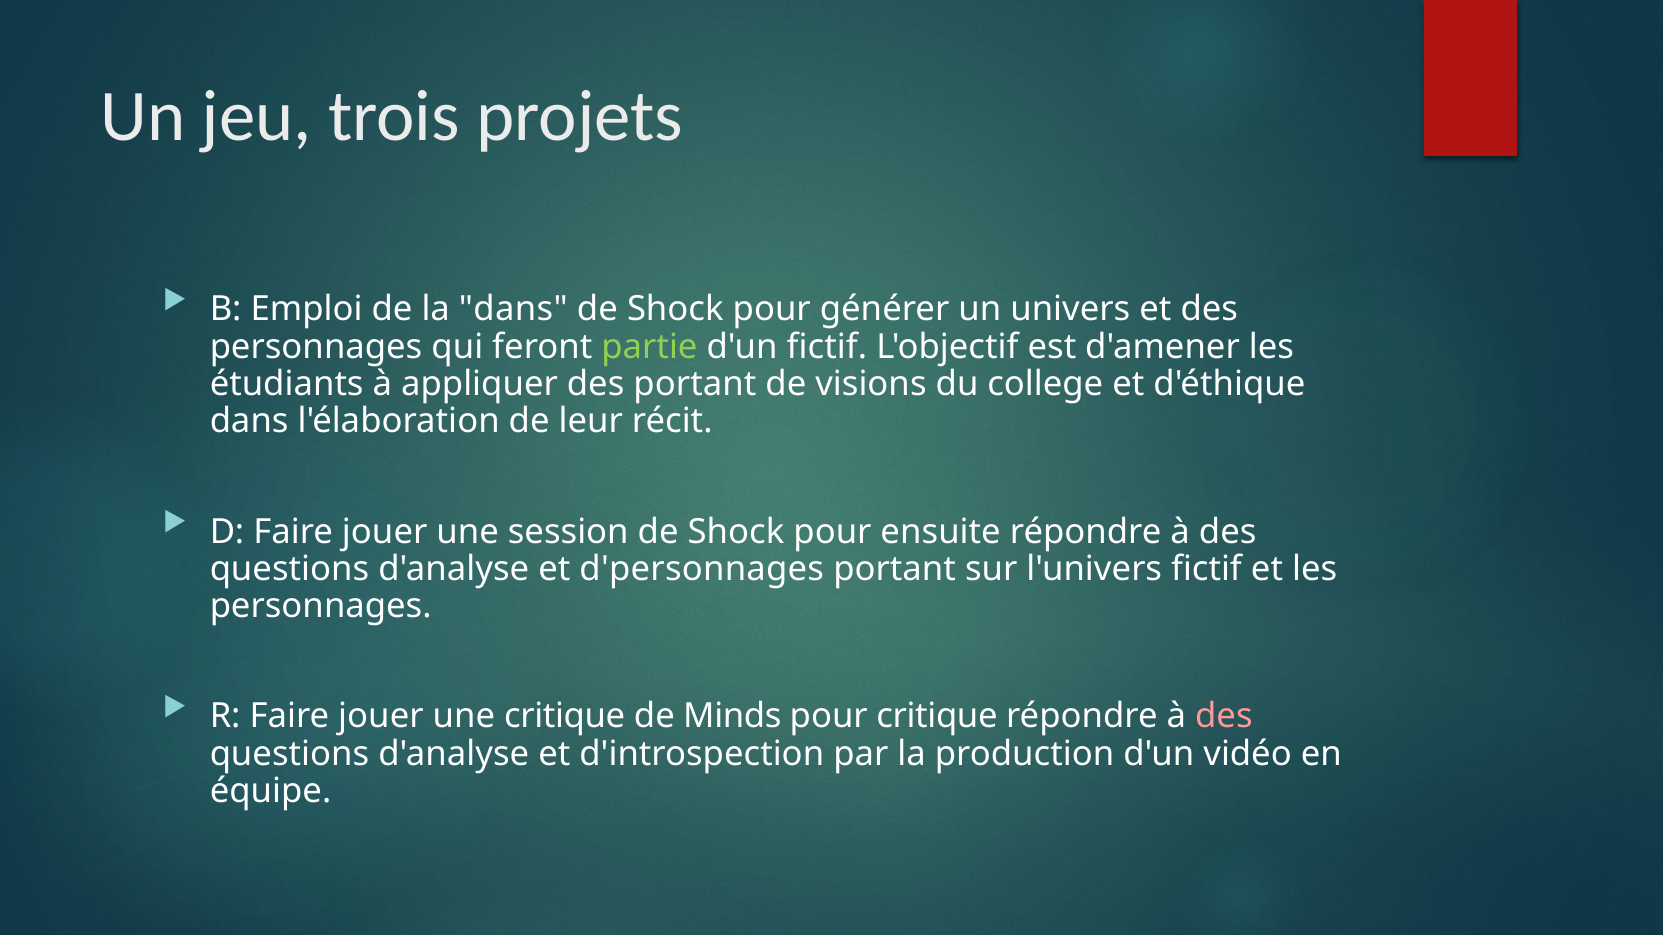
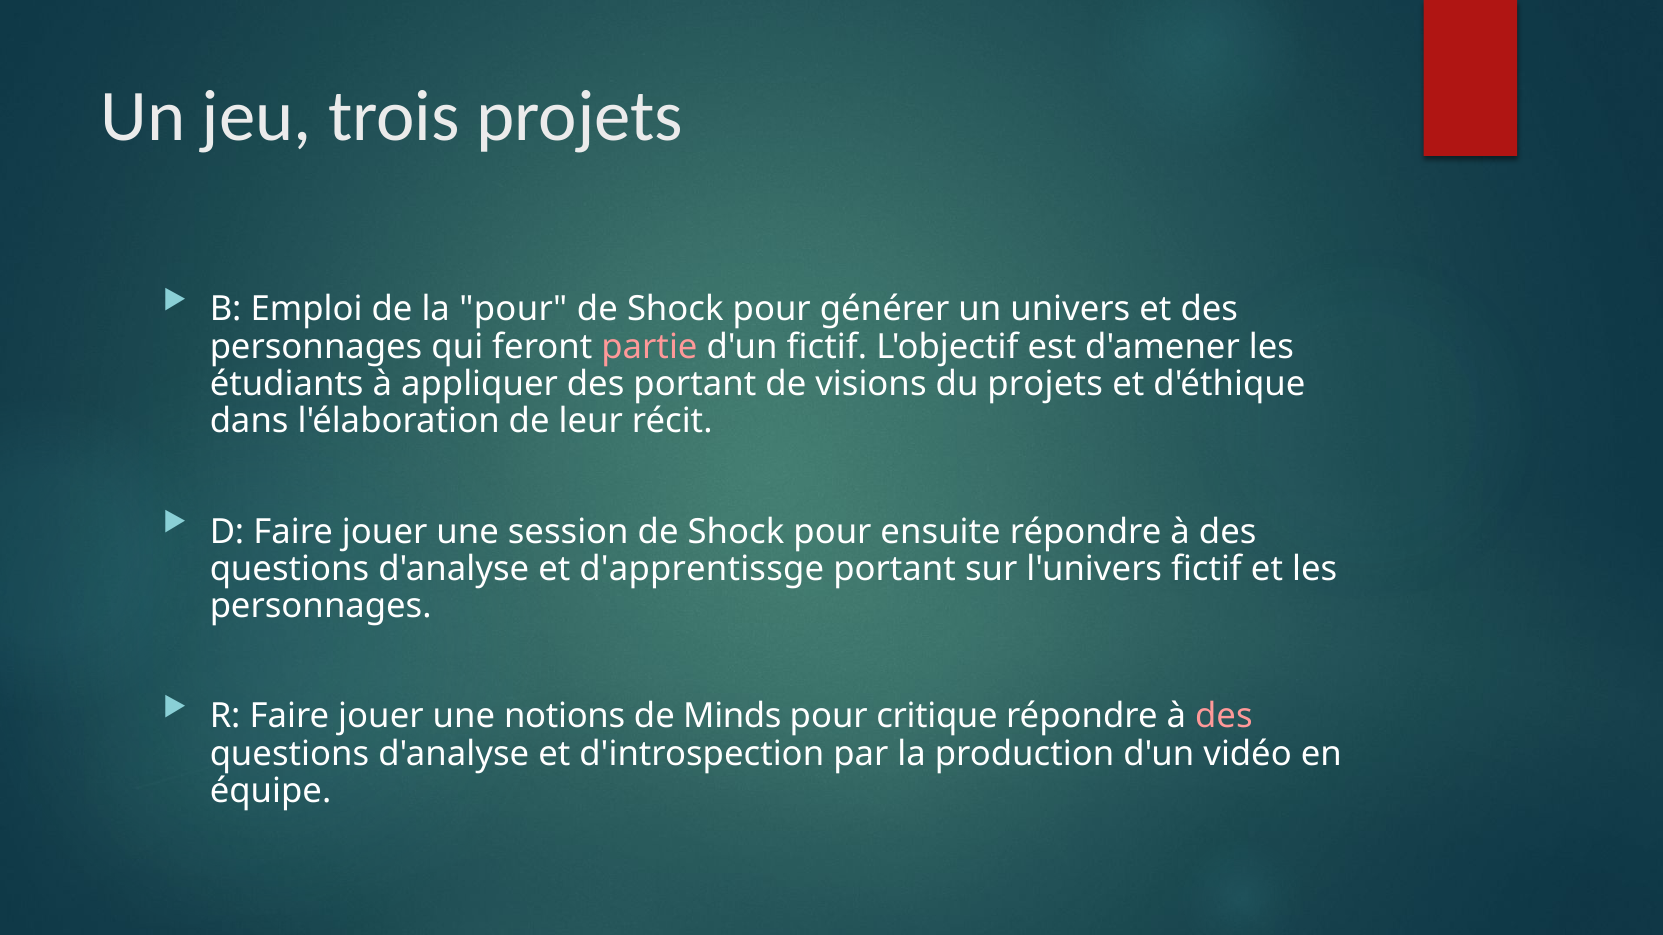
la dans: dans -> pour
partie colour: light green -> pink
du college: college -> projets
d'personnages: d'personnages -> d'apprentissge
une critique: critique -> notions
